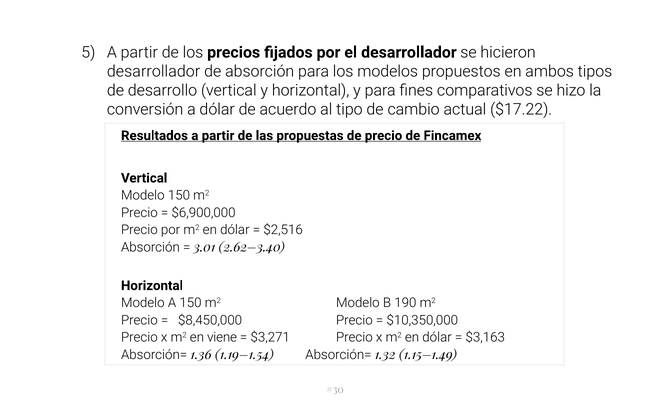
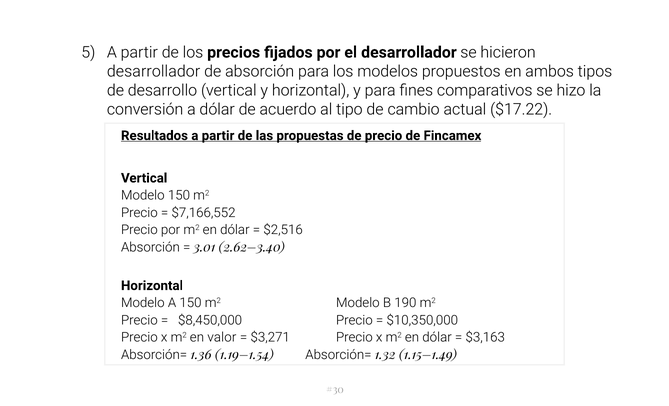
$6,900,000: $6,900,000 -> $7,166,552
viene: viene -> valor
